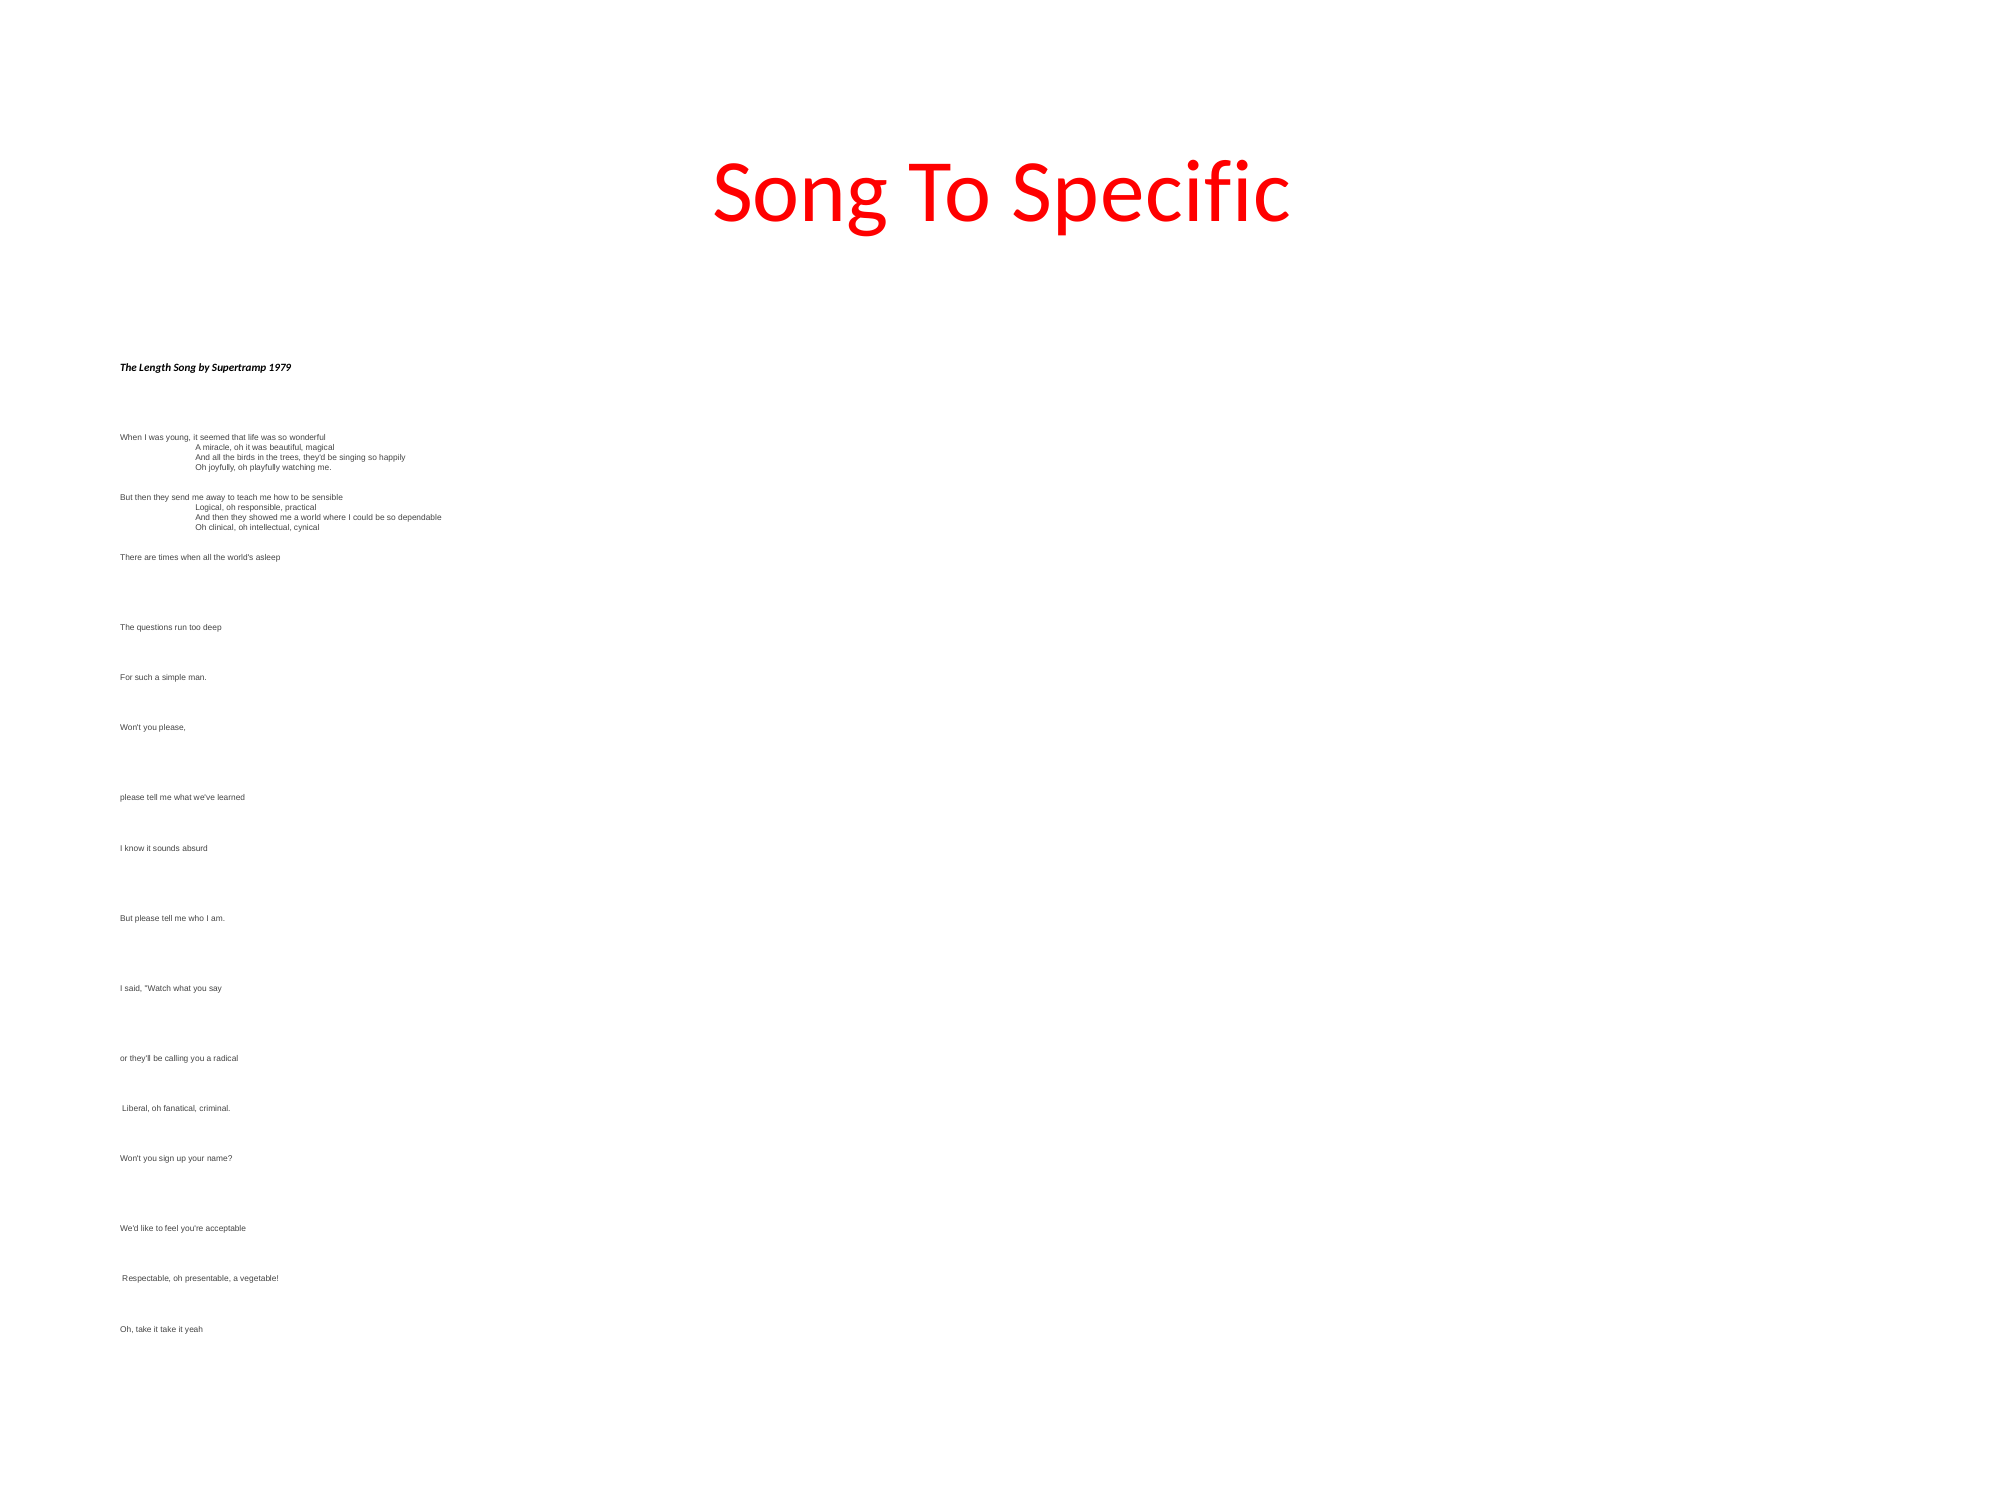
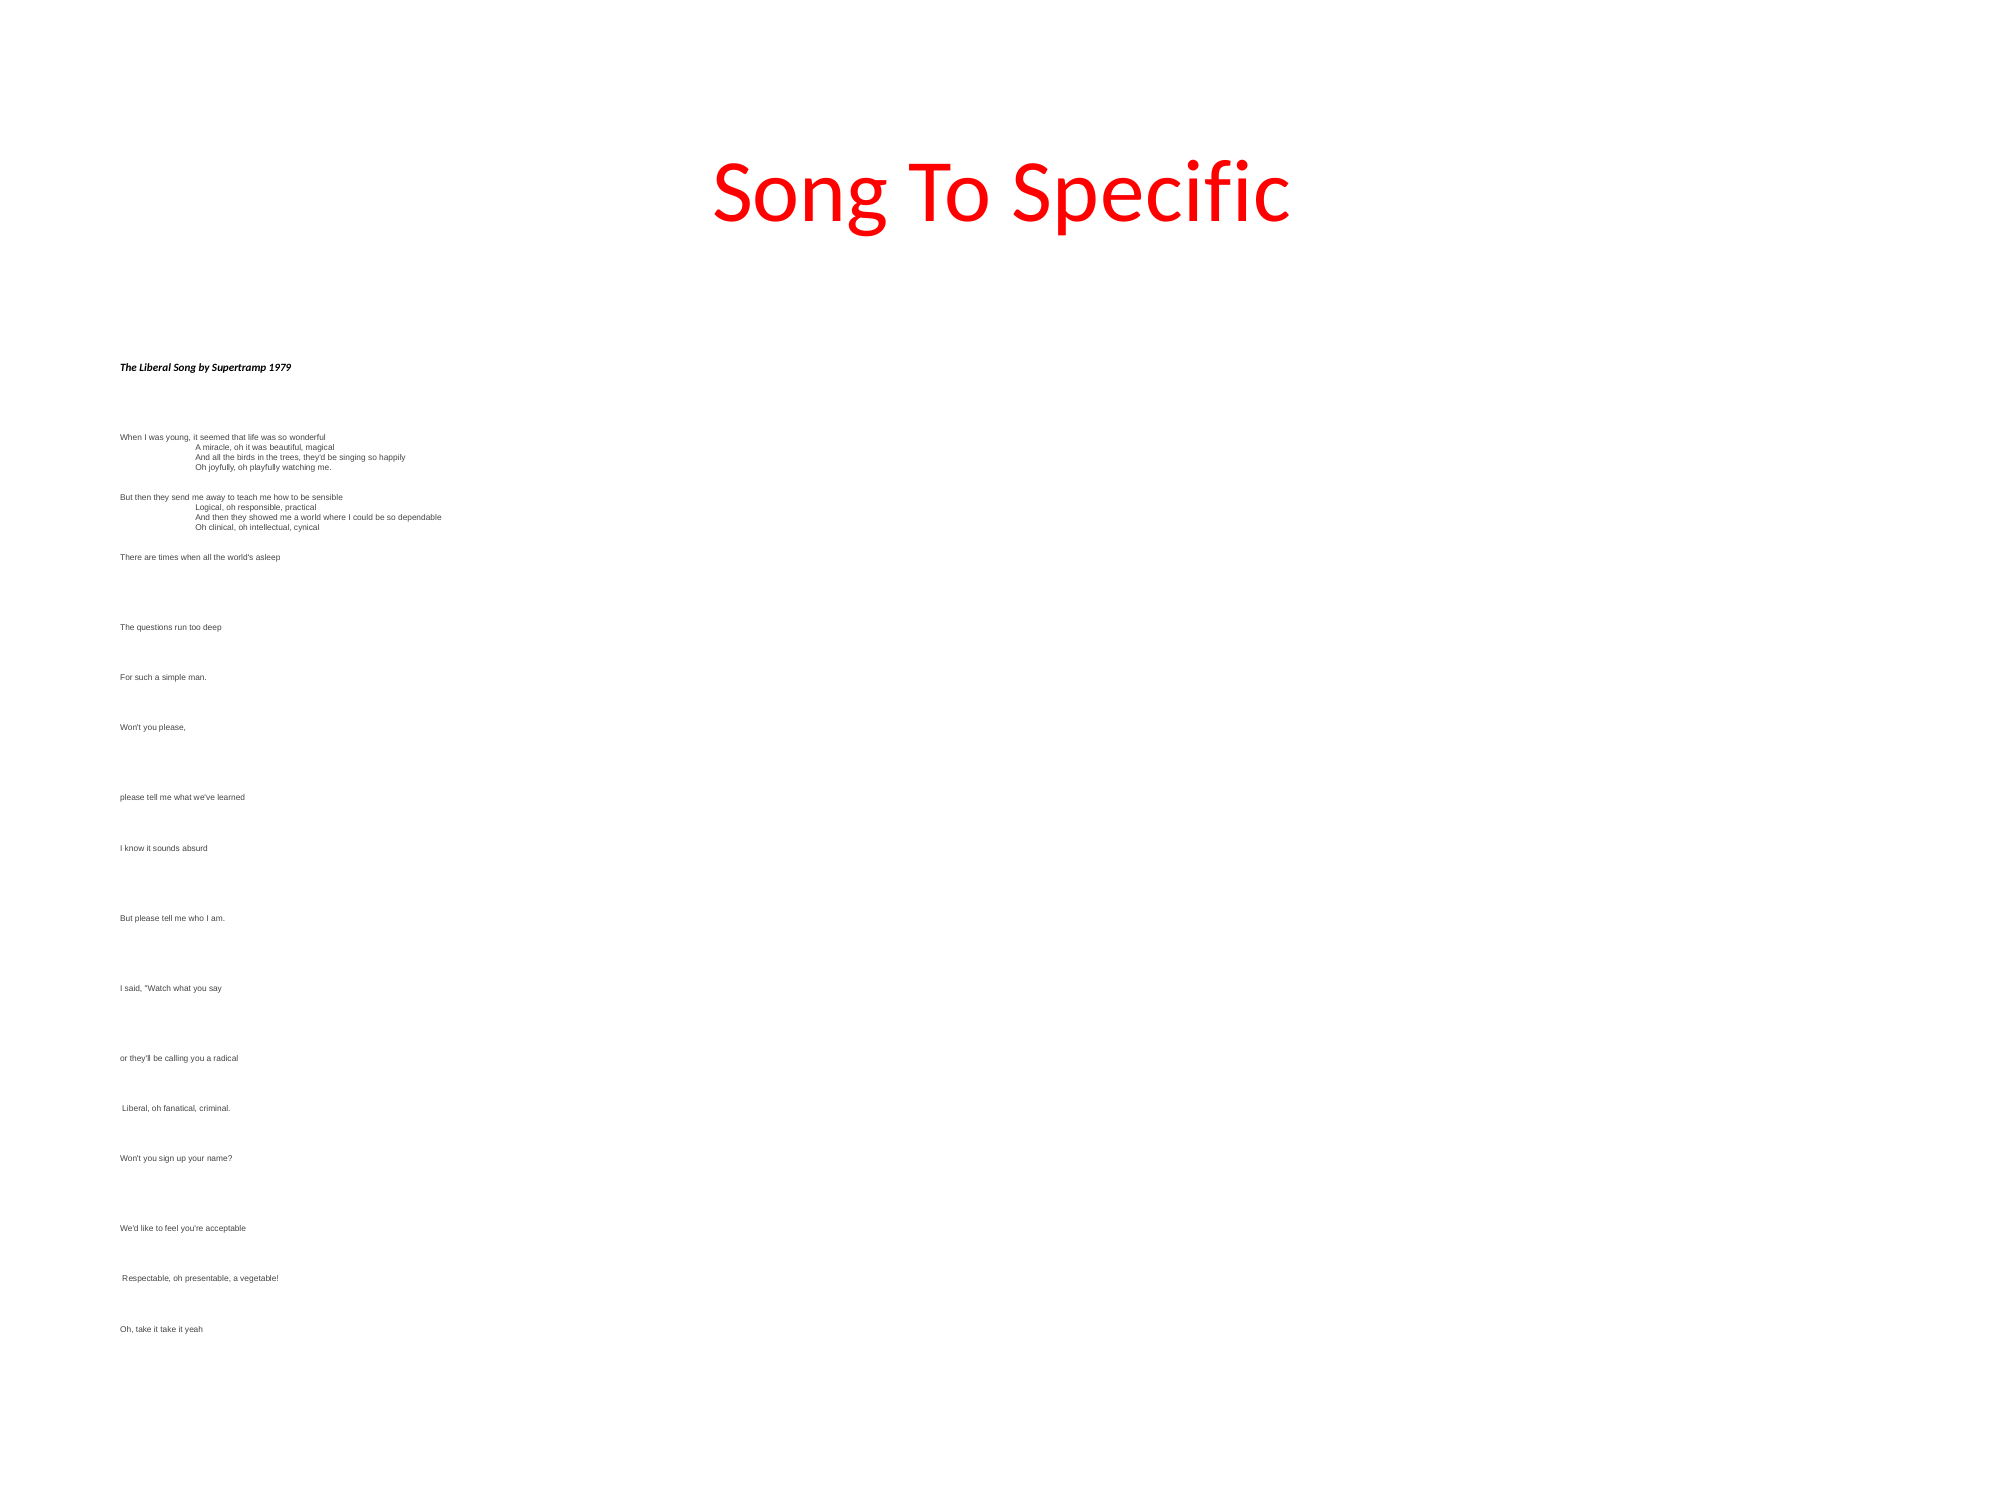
The Length: Length -> Liberal
